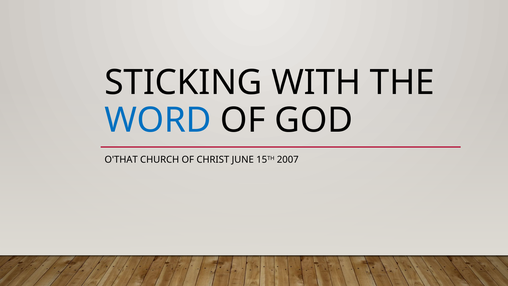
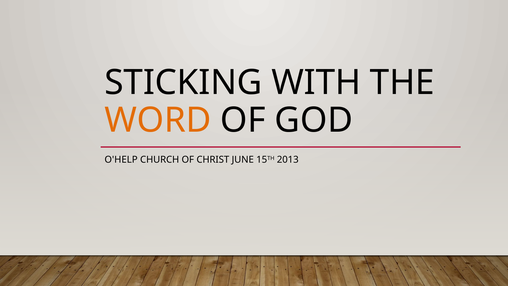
WORD colour: blue -> orange
O'THAT: O'THAT -> O'HELP
2007: 2007 -> 2013
